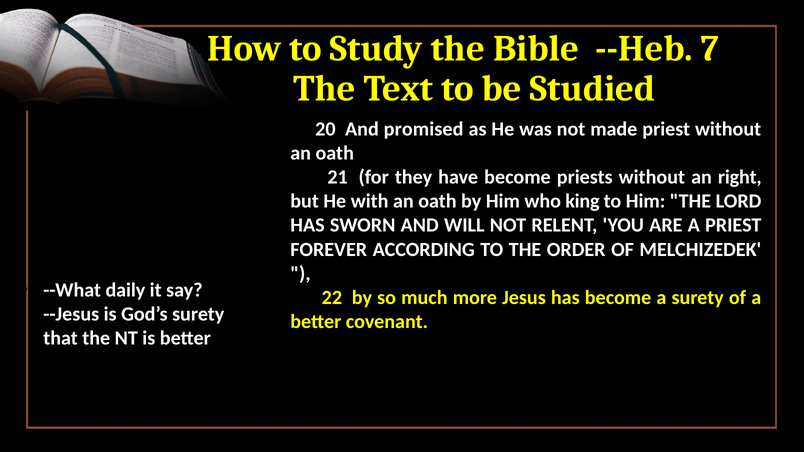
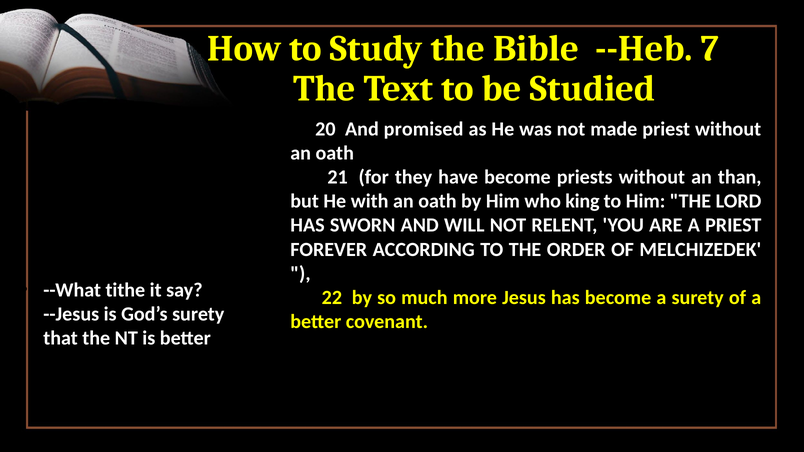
right: right -> than
daily: daily -> tithe
